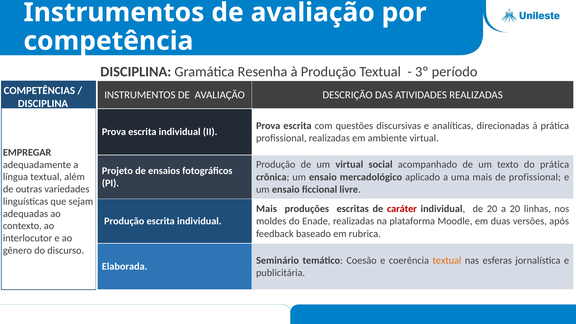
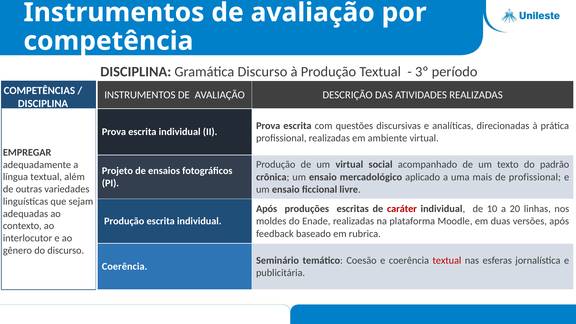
Gramática Resenha: Resenha -> Discurso
do prática: prática -> padrão
Mais at (267, 209): Mais -> Após
de 20: 20 -> 10
textual at (447, 260) colour: orange -> red
Elaborada at (125, 267): Elaborada -> Coerência
